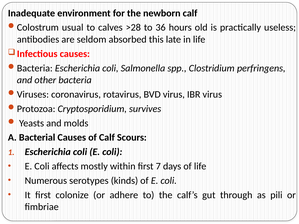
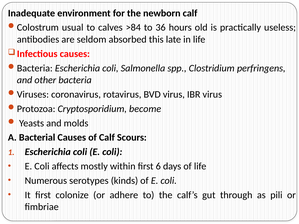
>28: >28 -> >84
survives: survives -> become
7: 7 -> 6
